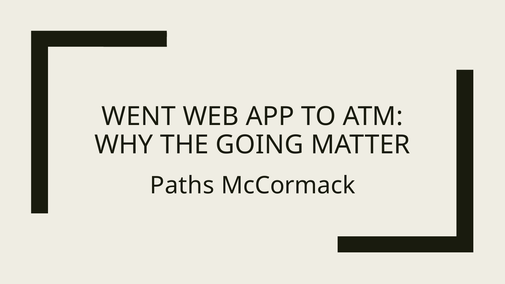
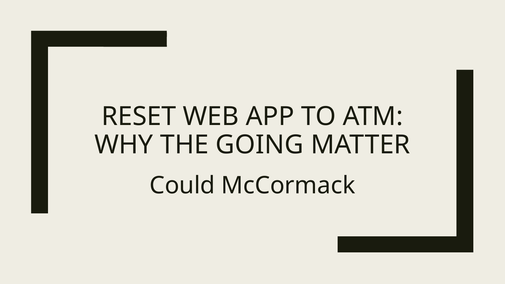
WENT: WENT -> RESET
Paths: Paths -> Could
